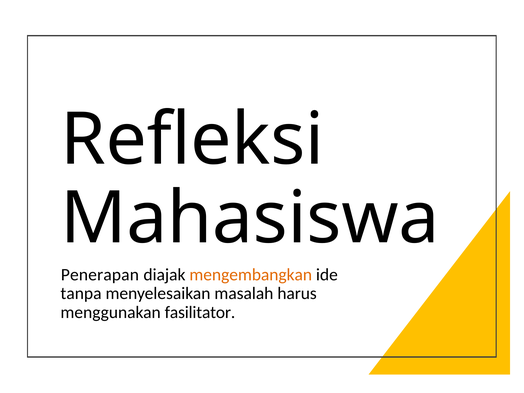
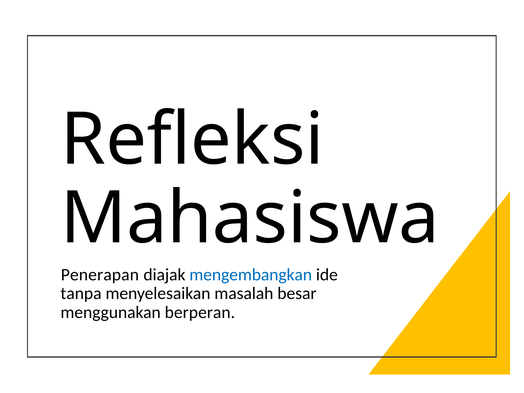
mengembangkan colour: orange -> blue
harus: harus -> besar
fasilitator: fasilitator -> berperan
